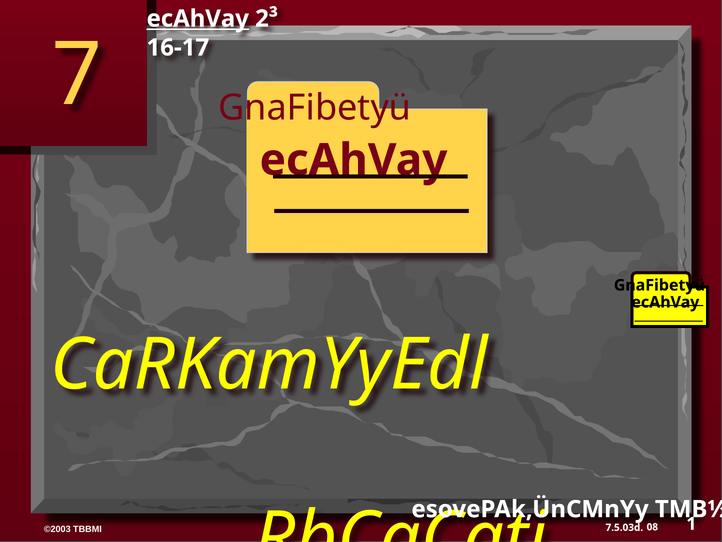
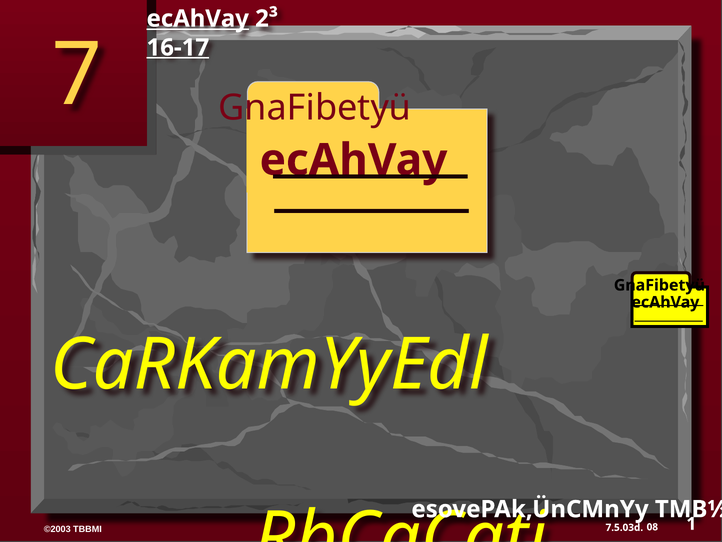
16-17 underline: none -> present
